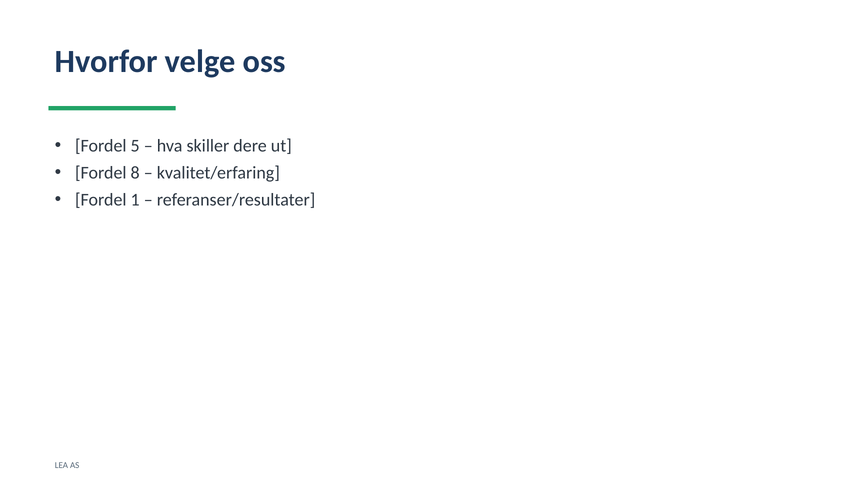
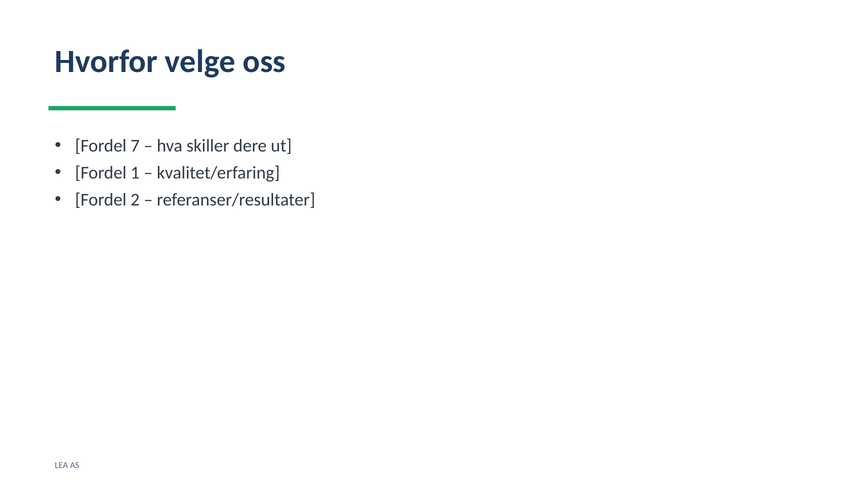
5: 5 -> 7
8: 8 -> 1
1: 1 -> 2
